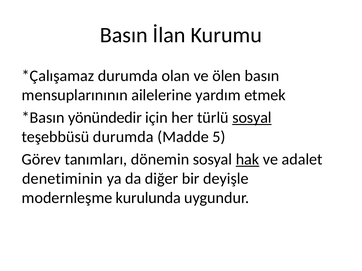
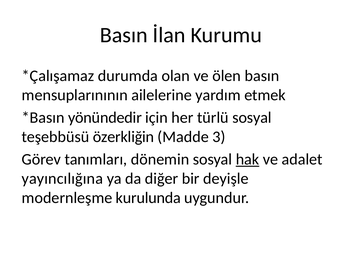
sosyal at (252, 118) underline: present -> none
teşebbüsü durumda: durumda -> özerkliğin
5: 5 -> 3
denetiminin: denetiminin -> yayıncılığına
